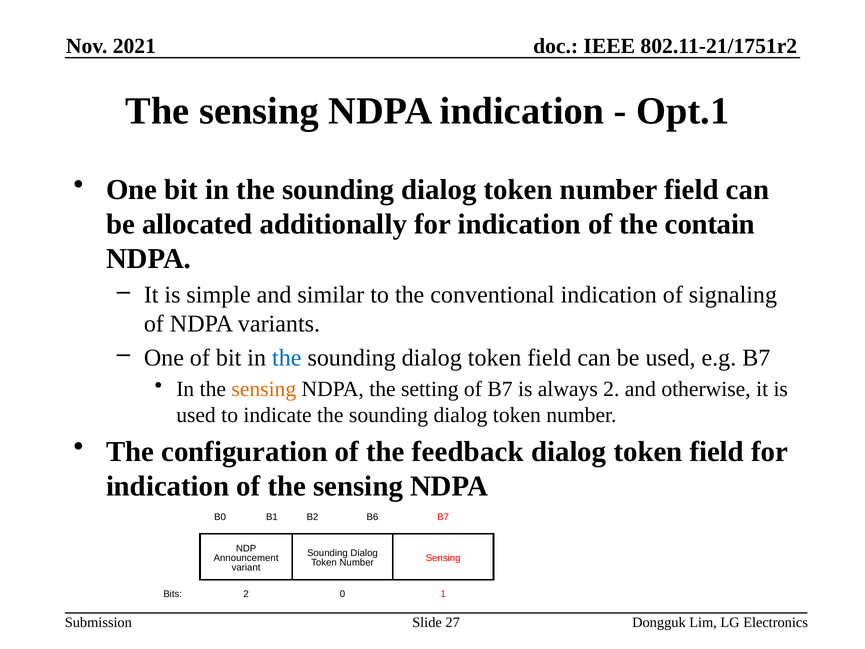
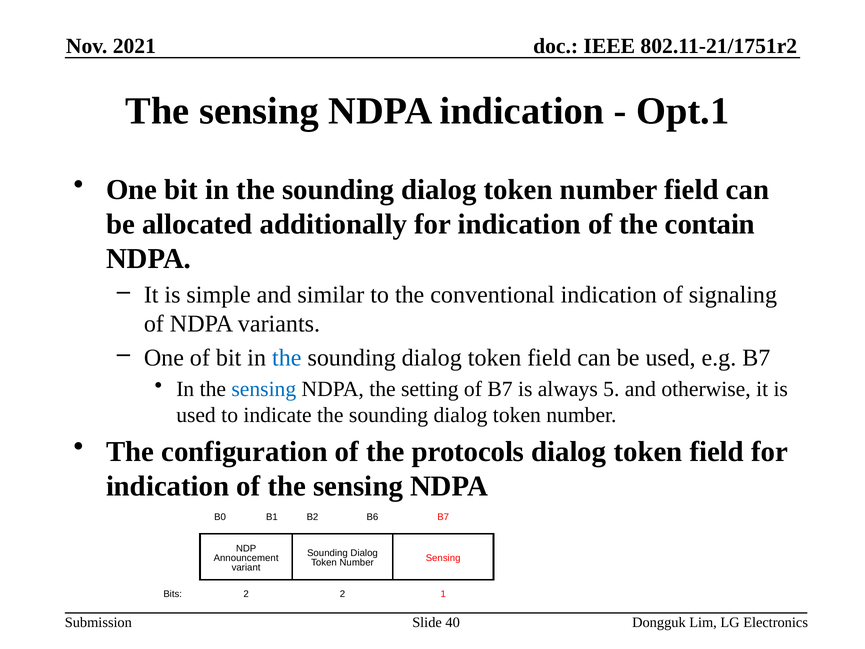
sensing at (264, 389) colour: orange -> blue
always 2: 2 -> 5
feedback: feedback -> protocols
2 0: 0 -> 2
27: 27 -> 40
